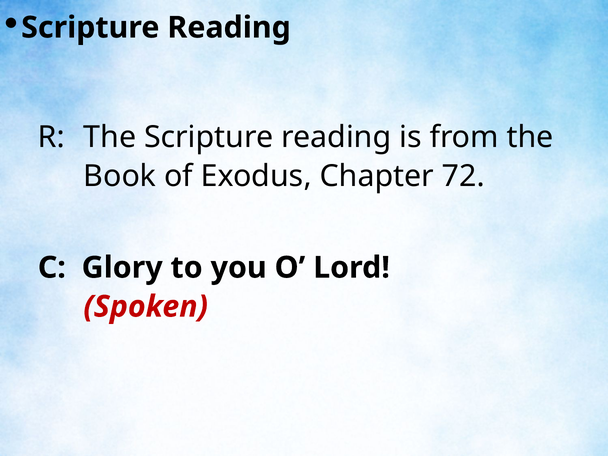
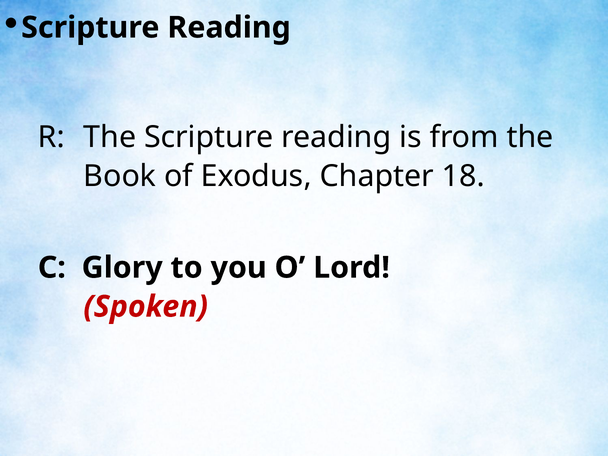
72: 72 -> 18
